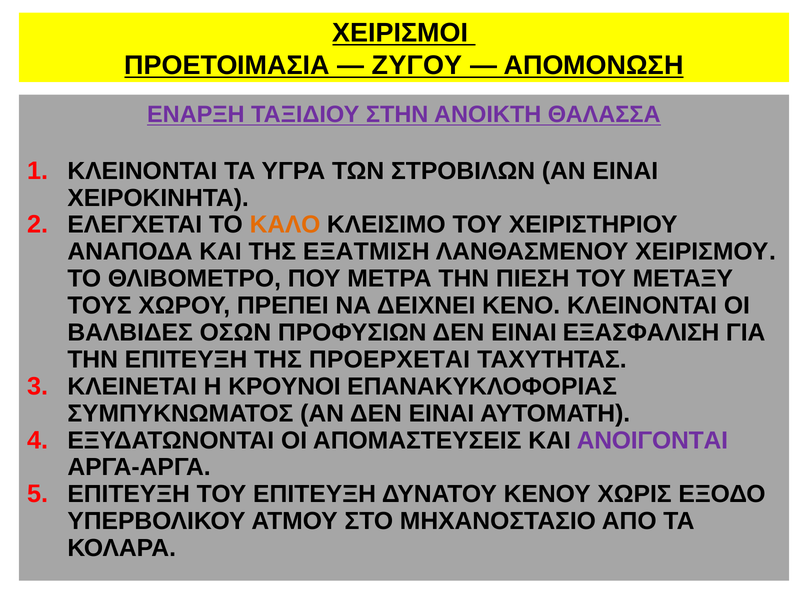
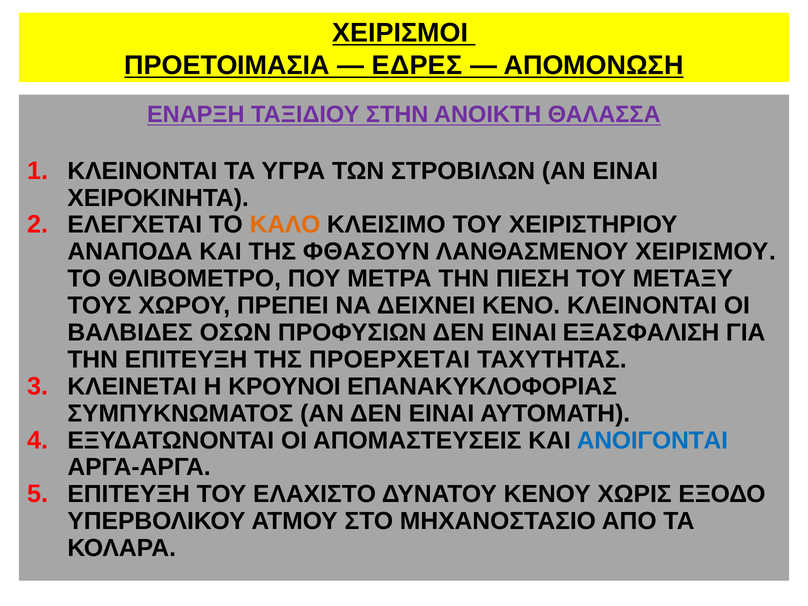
ΖΥΓΟΥ: ΖΥΓΟΥ -> ΕΔΡΕΣ
ΕΞΑΤΜΙΣΗ: ΕΞΑΤΜΙΣΗ -> ΦΘΑΣΟΥΝ
ΑΝΟΙΓΟΝΤΑΙ colour: purple -> blue
ΤΟΥ ΕΠΙΤΕΥΞΗ: ΕΠΙΤΕΥΞΗ -> ΕΛΑΧΙΣΤΟ
